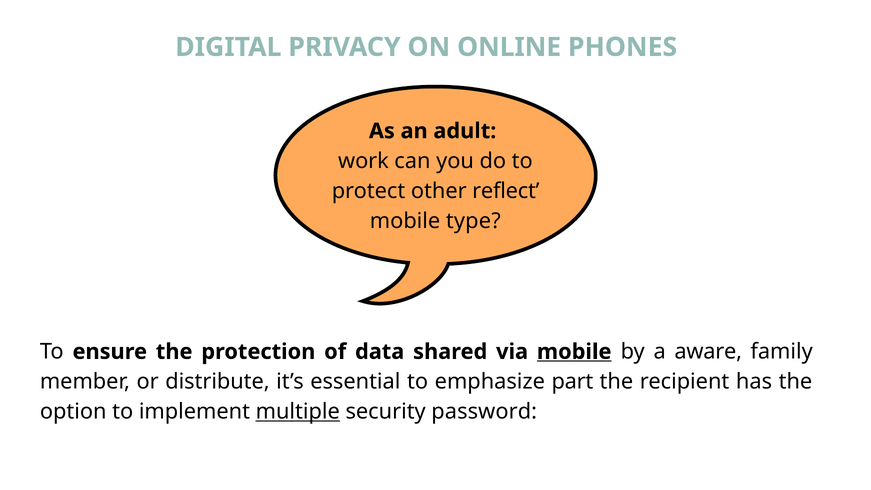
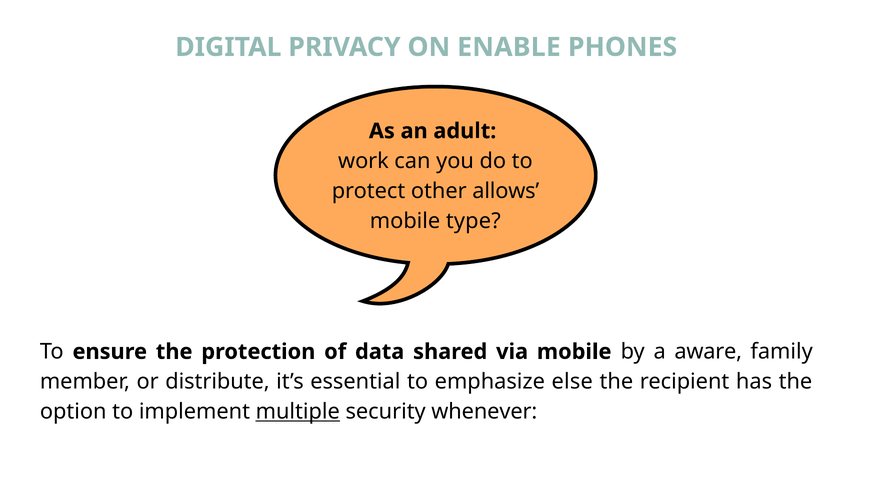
ONLINE: ONLINE -> ENABLE
reflect: reflect -> allows
mobile at (574, 352) underline: present -> none
part: part -> else
password: password -> whenever
